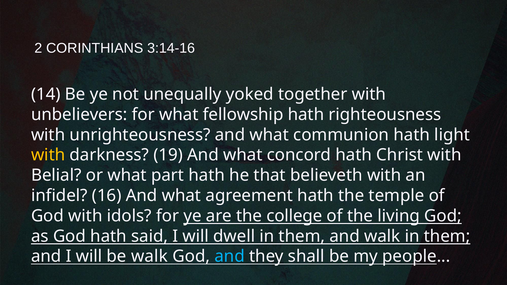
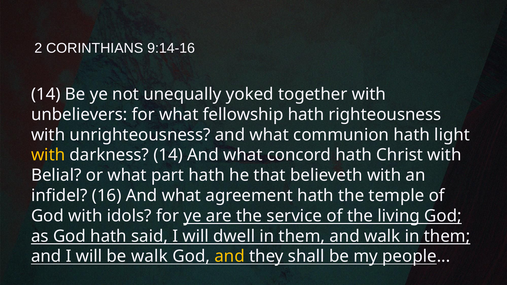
3:14-16: 3:14-16 -> 9:14-16
darkness 19: 19 -> 14
college: college -> service
and at (230, 257) colour: light blue -> yellow
